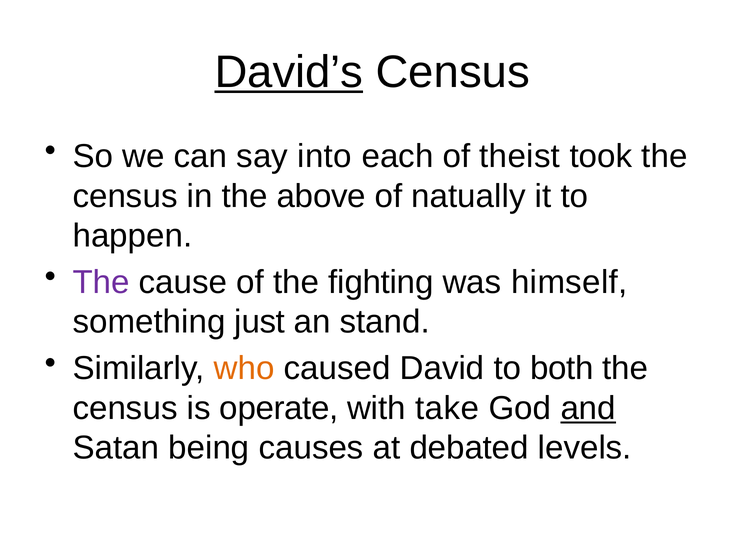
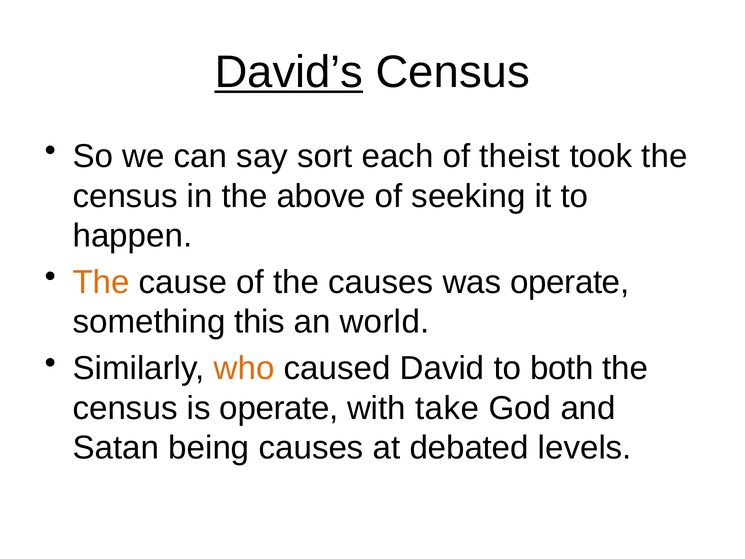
into: into -> sort
natually: natually -> seeking
The at (101, 282) colour: purple -> orange
the fighting: fighting -> causes
was himself: himself -> operate
just: just -> this
stand: stand -> world
and underline: present -> none
